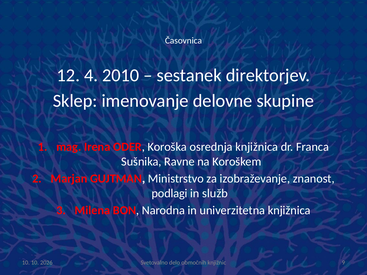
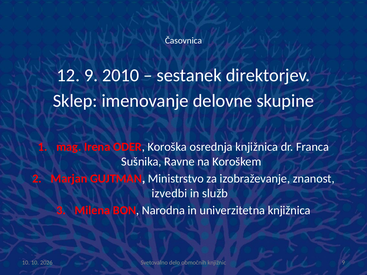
12 4: 4 -> 9
podlagi: podlagi -> izvedbi
